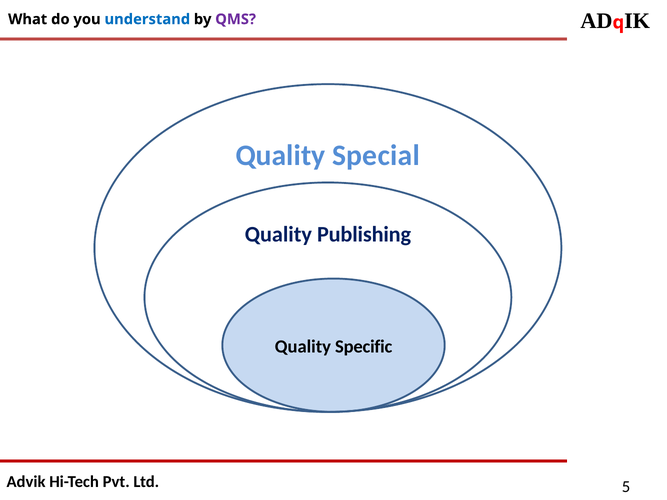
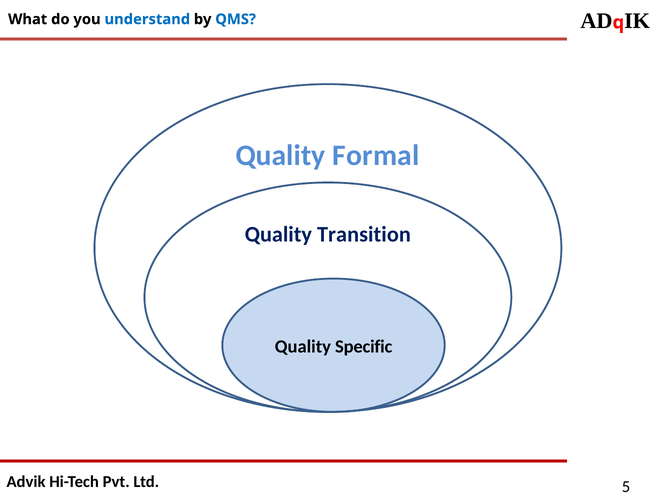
QMS colour: purple -> blue
Special: Special -> Formal
Publishing: Publishing -> Transition
